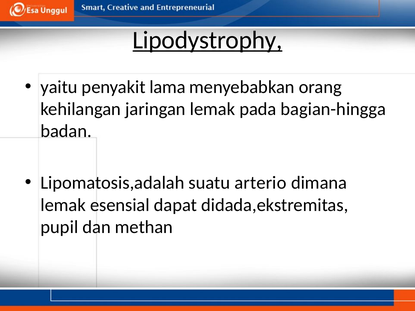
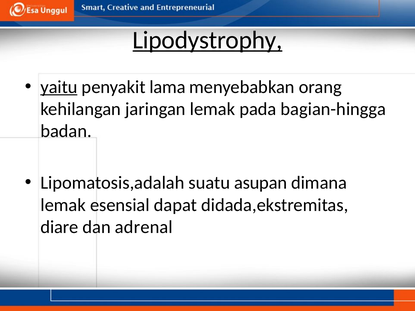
yaitu underline: none -> present
arterio: arterio -> asupan
pupil: pupil -> diare
methan: methan -> adrenal
